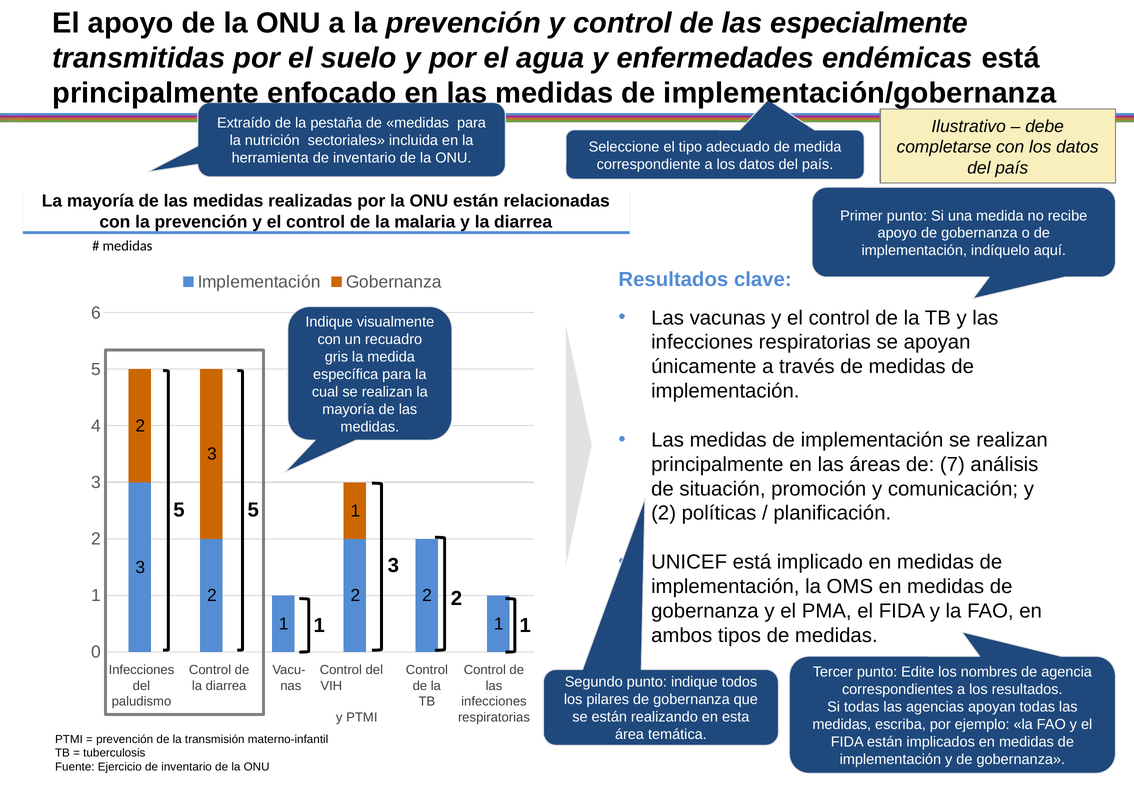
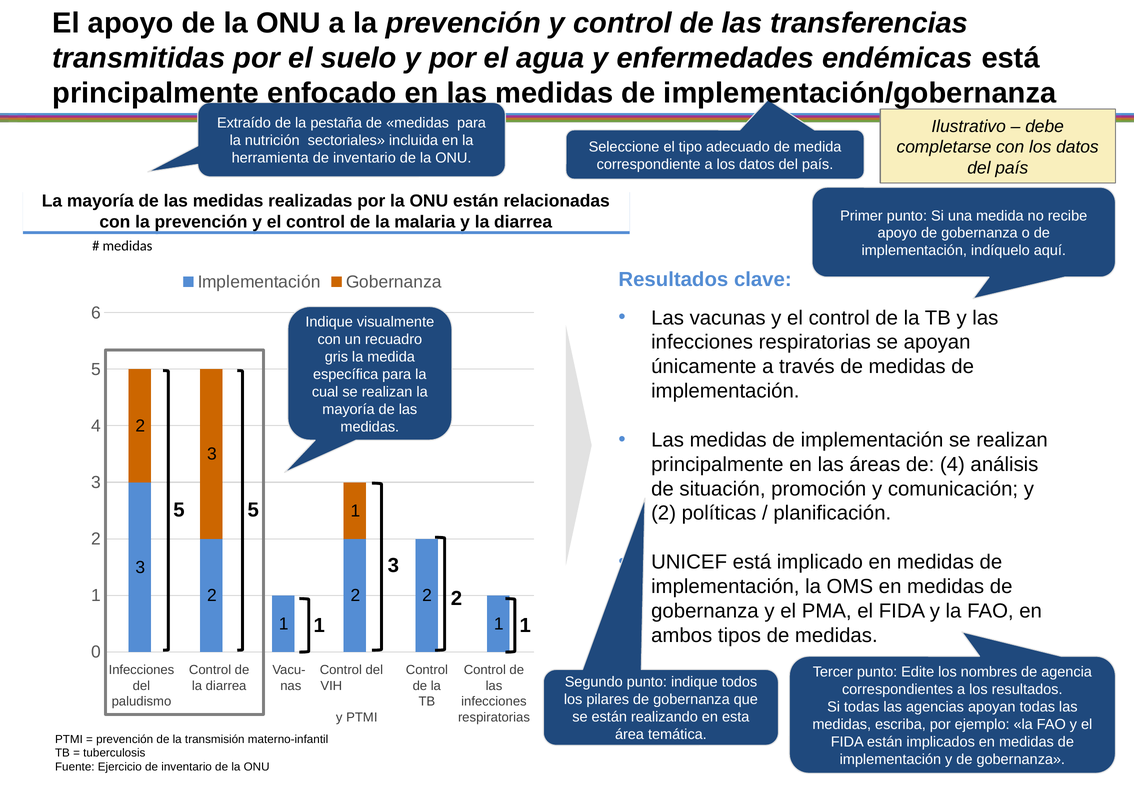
especialmente: especialmente -> transferencias
de 7: 7 -> 4
